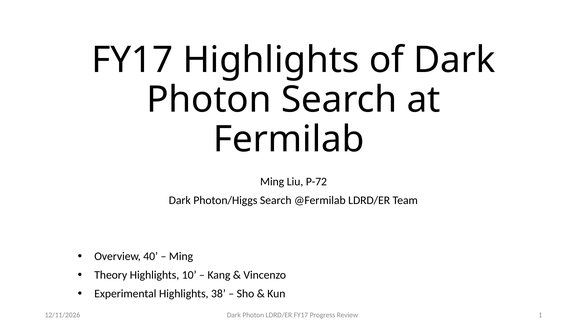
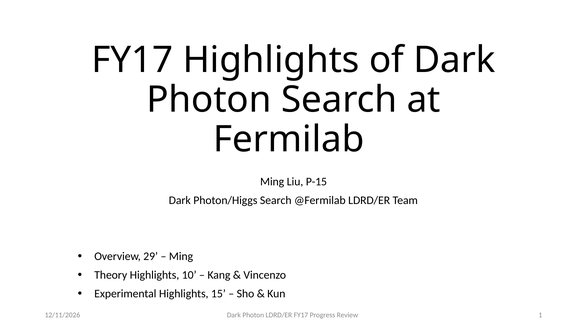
P-72: P-72 -> P-15
40: 40 -> 29
38: 38 -> 15
